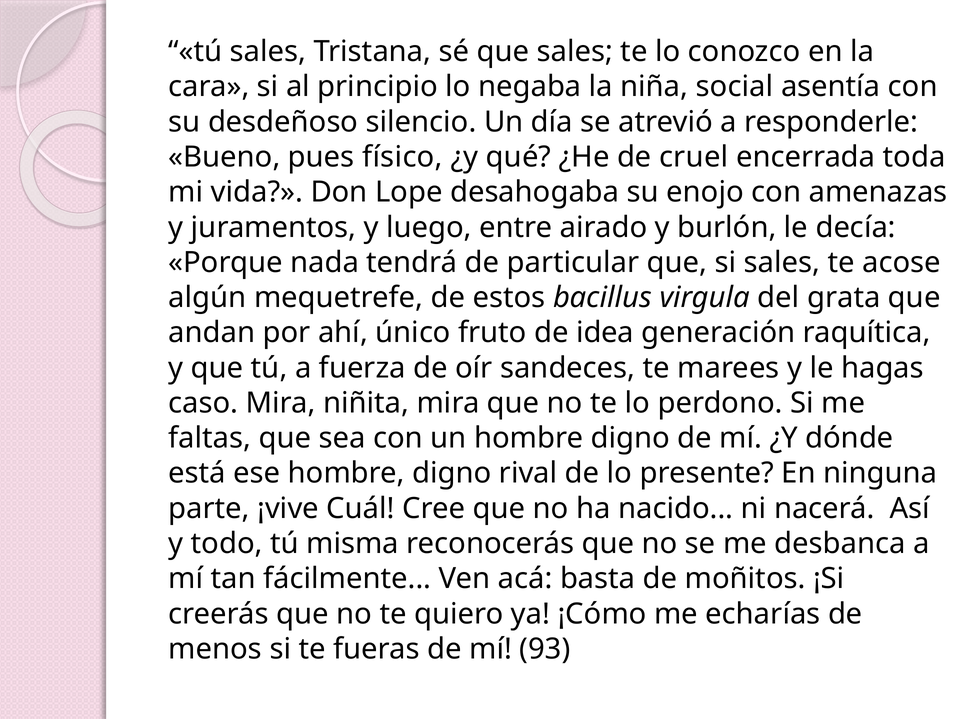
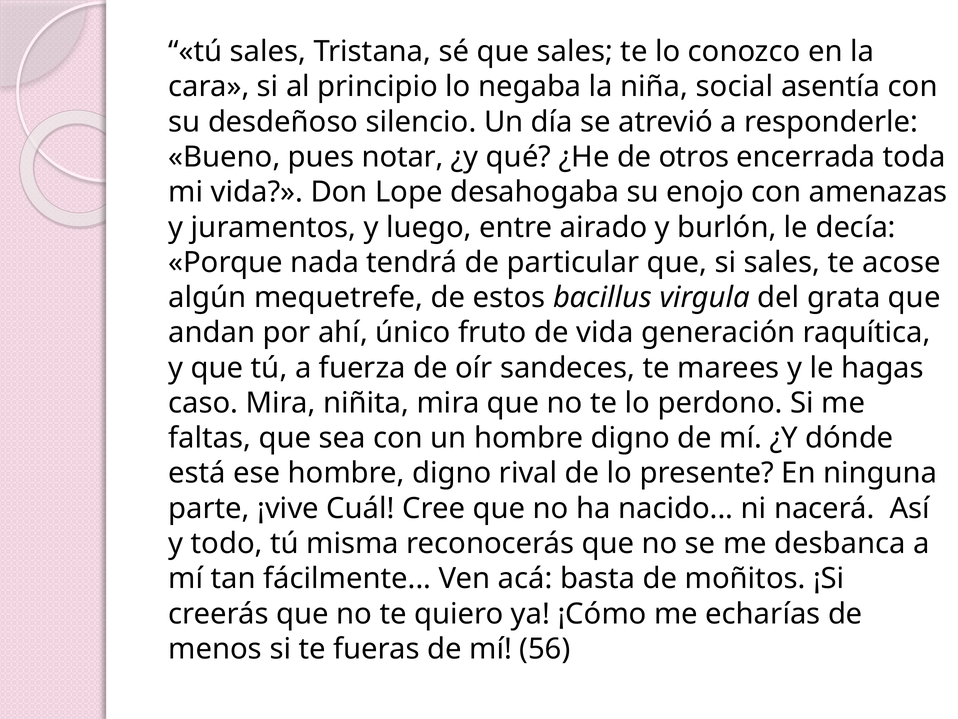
físico: físico -> notar
cruel: cruel -> otros
de idea: idea -> vida
93: 93 -> 56
